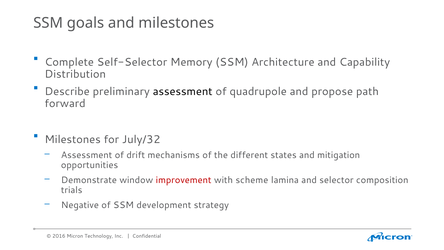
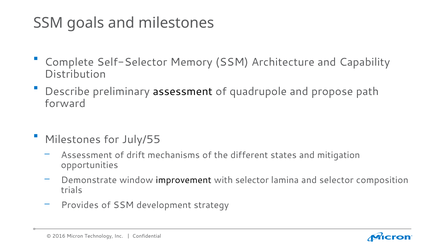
July/32: July/32 -> July/55
improvement colour: red -> black
with scheme: scheme -> selector
Negative: Negative -> Provides
